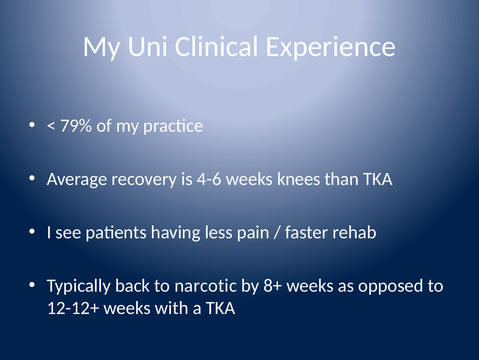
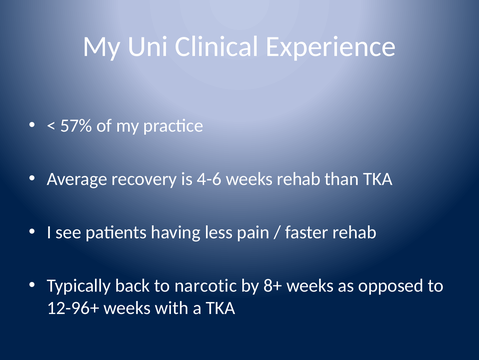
79%: 79% -> 57%
weeks knees: knees -> rehab
12-12+: 12-12+ -> 12-96+
